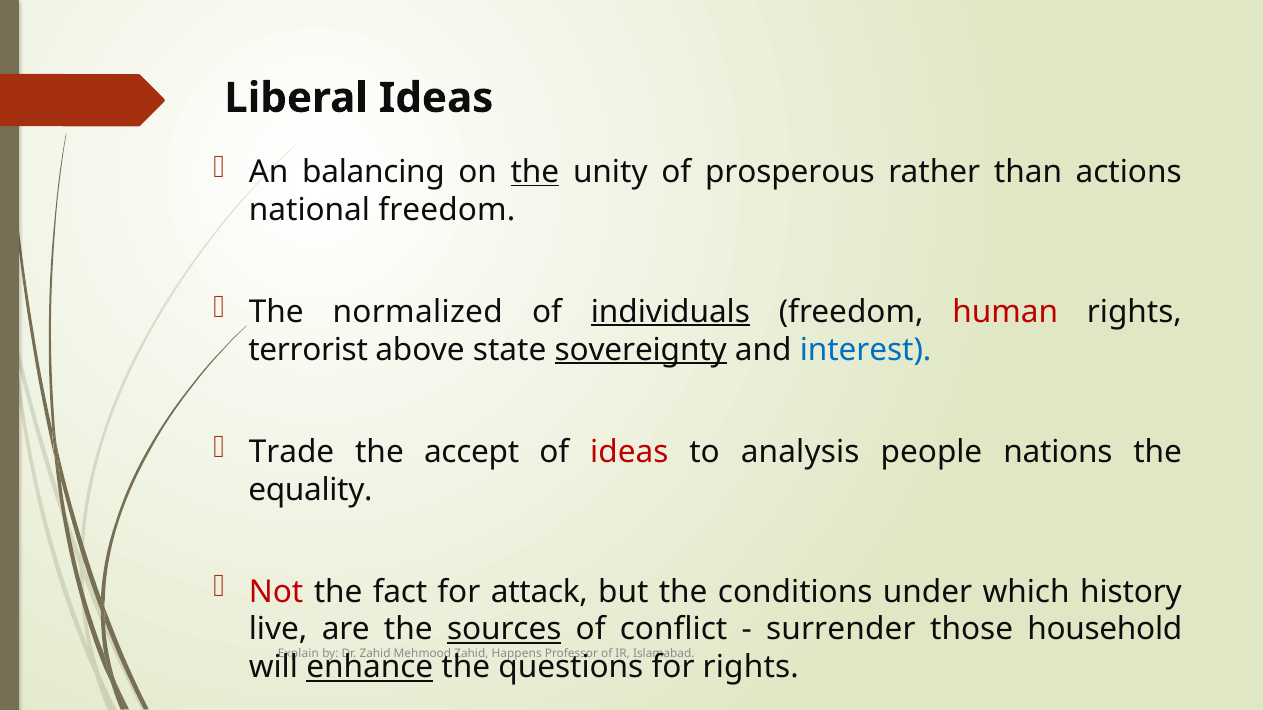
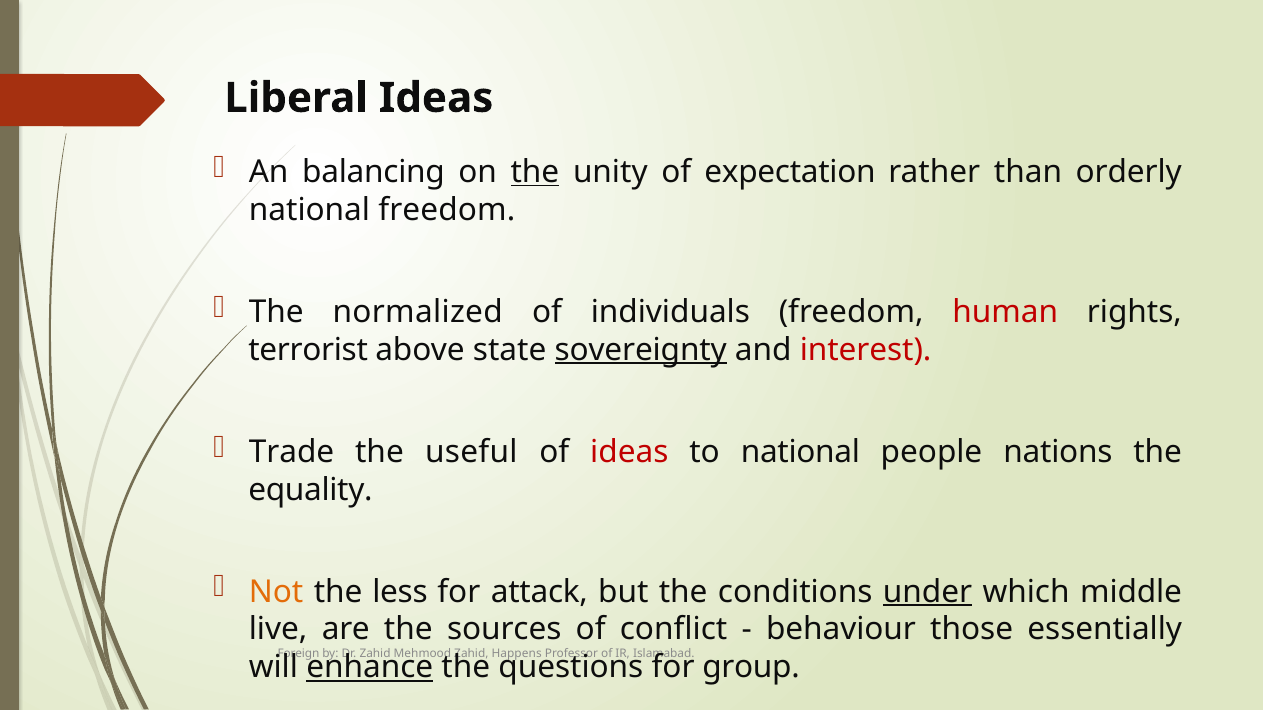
prosperous: prosperous -> expectation
actions: actions -> orderly
individuals underline: present -> none
interest colour: blue -> red
accept: accept -> useful
to analysis: analysis -> national
Not colour: red -> orange
fact: fact -> less
under underline: none -> present
history: history -> middle
sources underline: present -> none
surrender: surrender -> behaviour
household: household -> essentially
Explain: Explain -> Foreign
for rights: rights -> group
